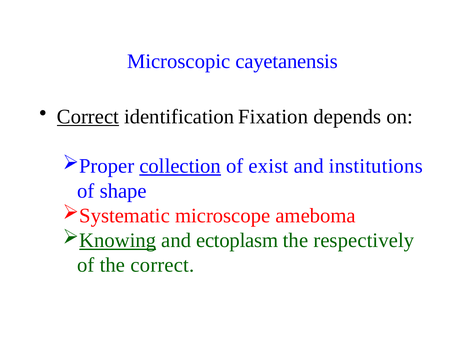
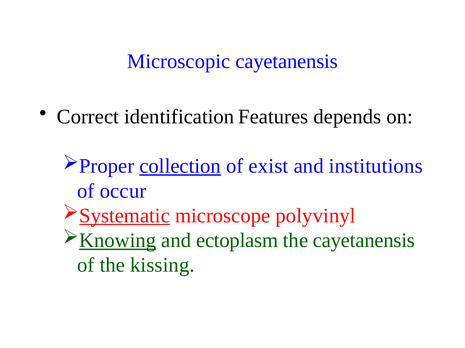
Correct at (88, 117) underline: present -> none
Fixation: Fixation -> Features
shape: shape -> occur
Systematic underline: none -> present
ameboma: ameboma -> polyvinyl
the respectively: respectively -> cayetanensis
the correct: correct -> kissing
